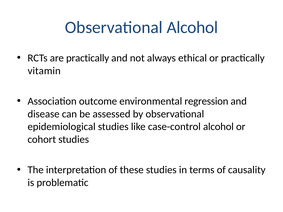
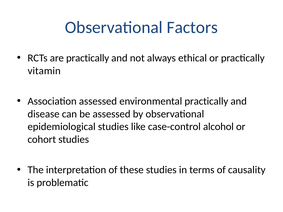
Observational Alcohol: Alcohol -> Factors
Association outcome: outcome -> assessed
environmental regression: regression -> practically
